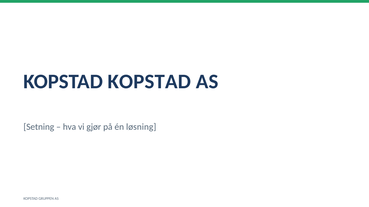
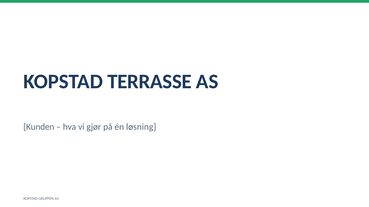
KOPSTAD KOPSTAD: KOPSTAD -> TERRASSE
Setning: Setning -> Kunden
